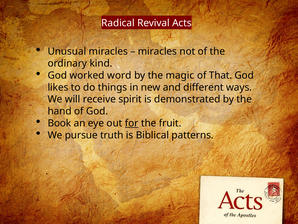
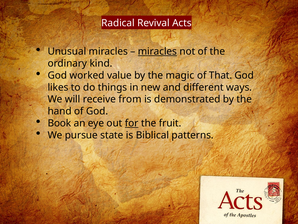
miracles at (157, 51) underline: none -> present
word: word -> value
spirit: spirit -> from
truth: truth -> state
